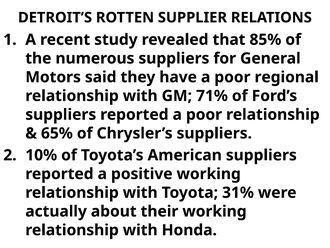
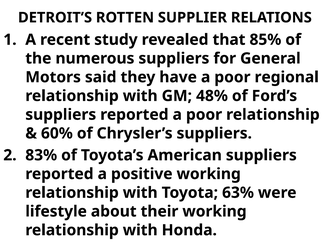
71%: 71% -> 48%
65%: 65% -> 60%
10%: 10% -> 83%
31%: 31% -> 63%
actually: actually -> lifestyle
